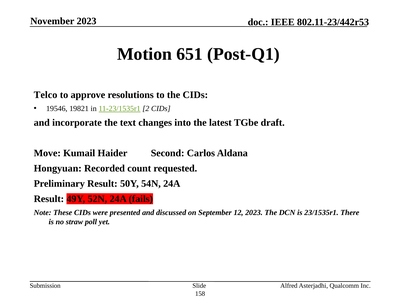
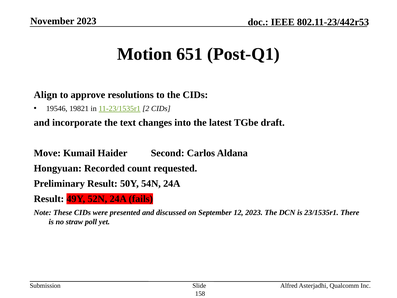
Telco: Telco -> Align
